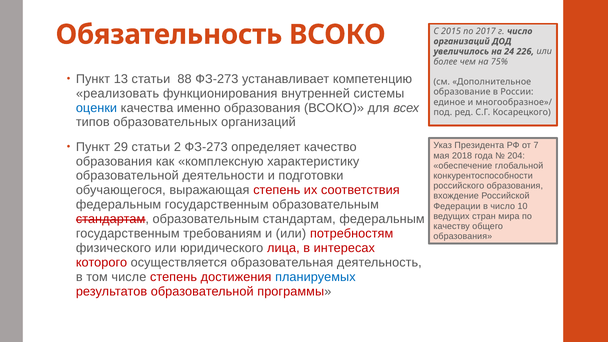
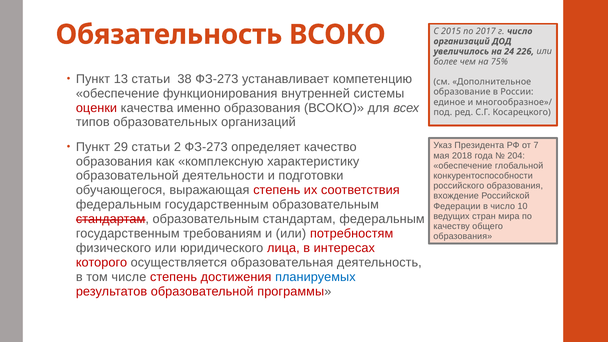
88: 88 -> 38
реализовать at (118, 93): реализовать -> обеспечение
оценки colour: blue -> red
